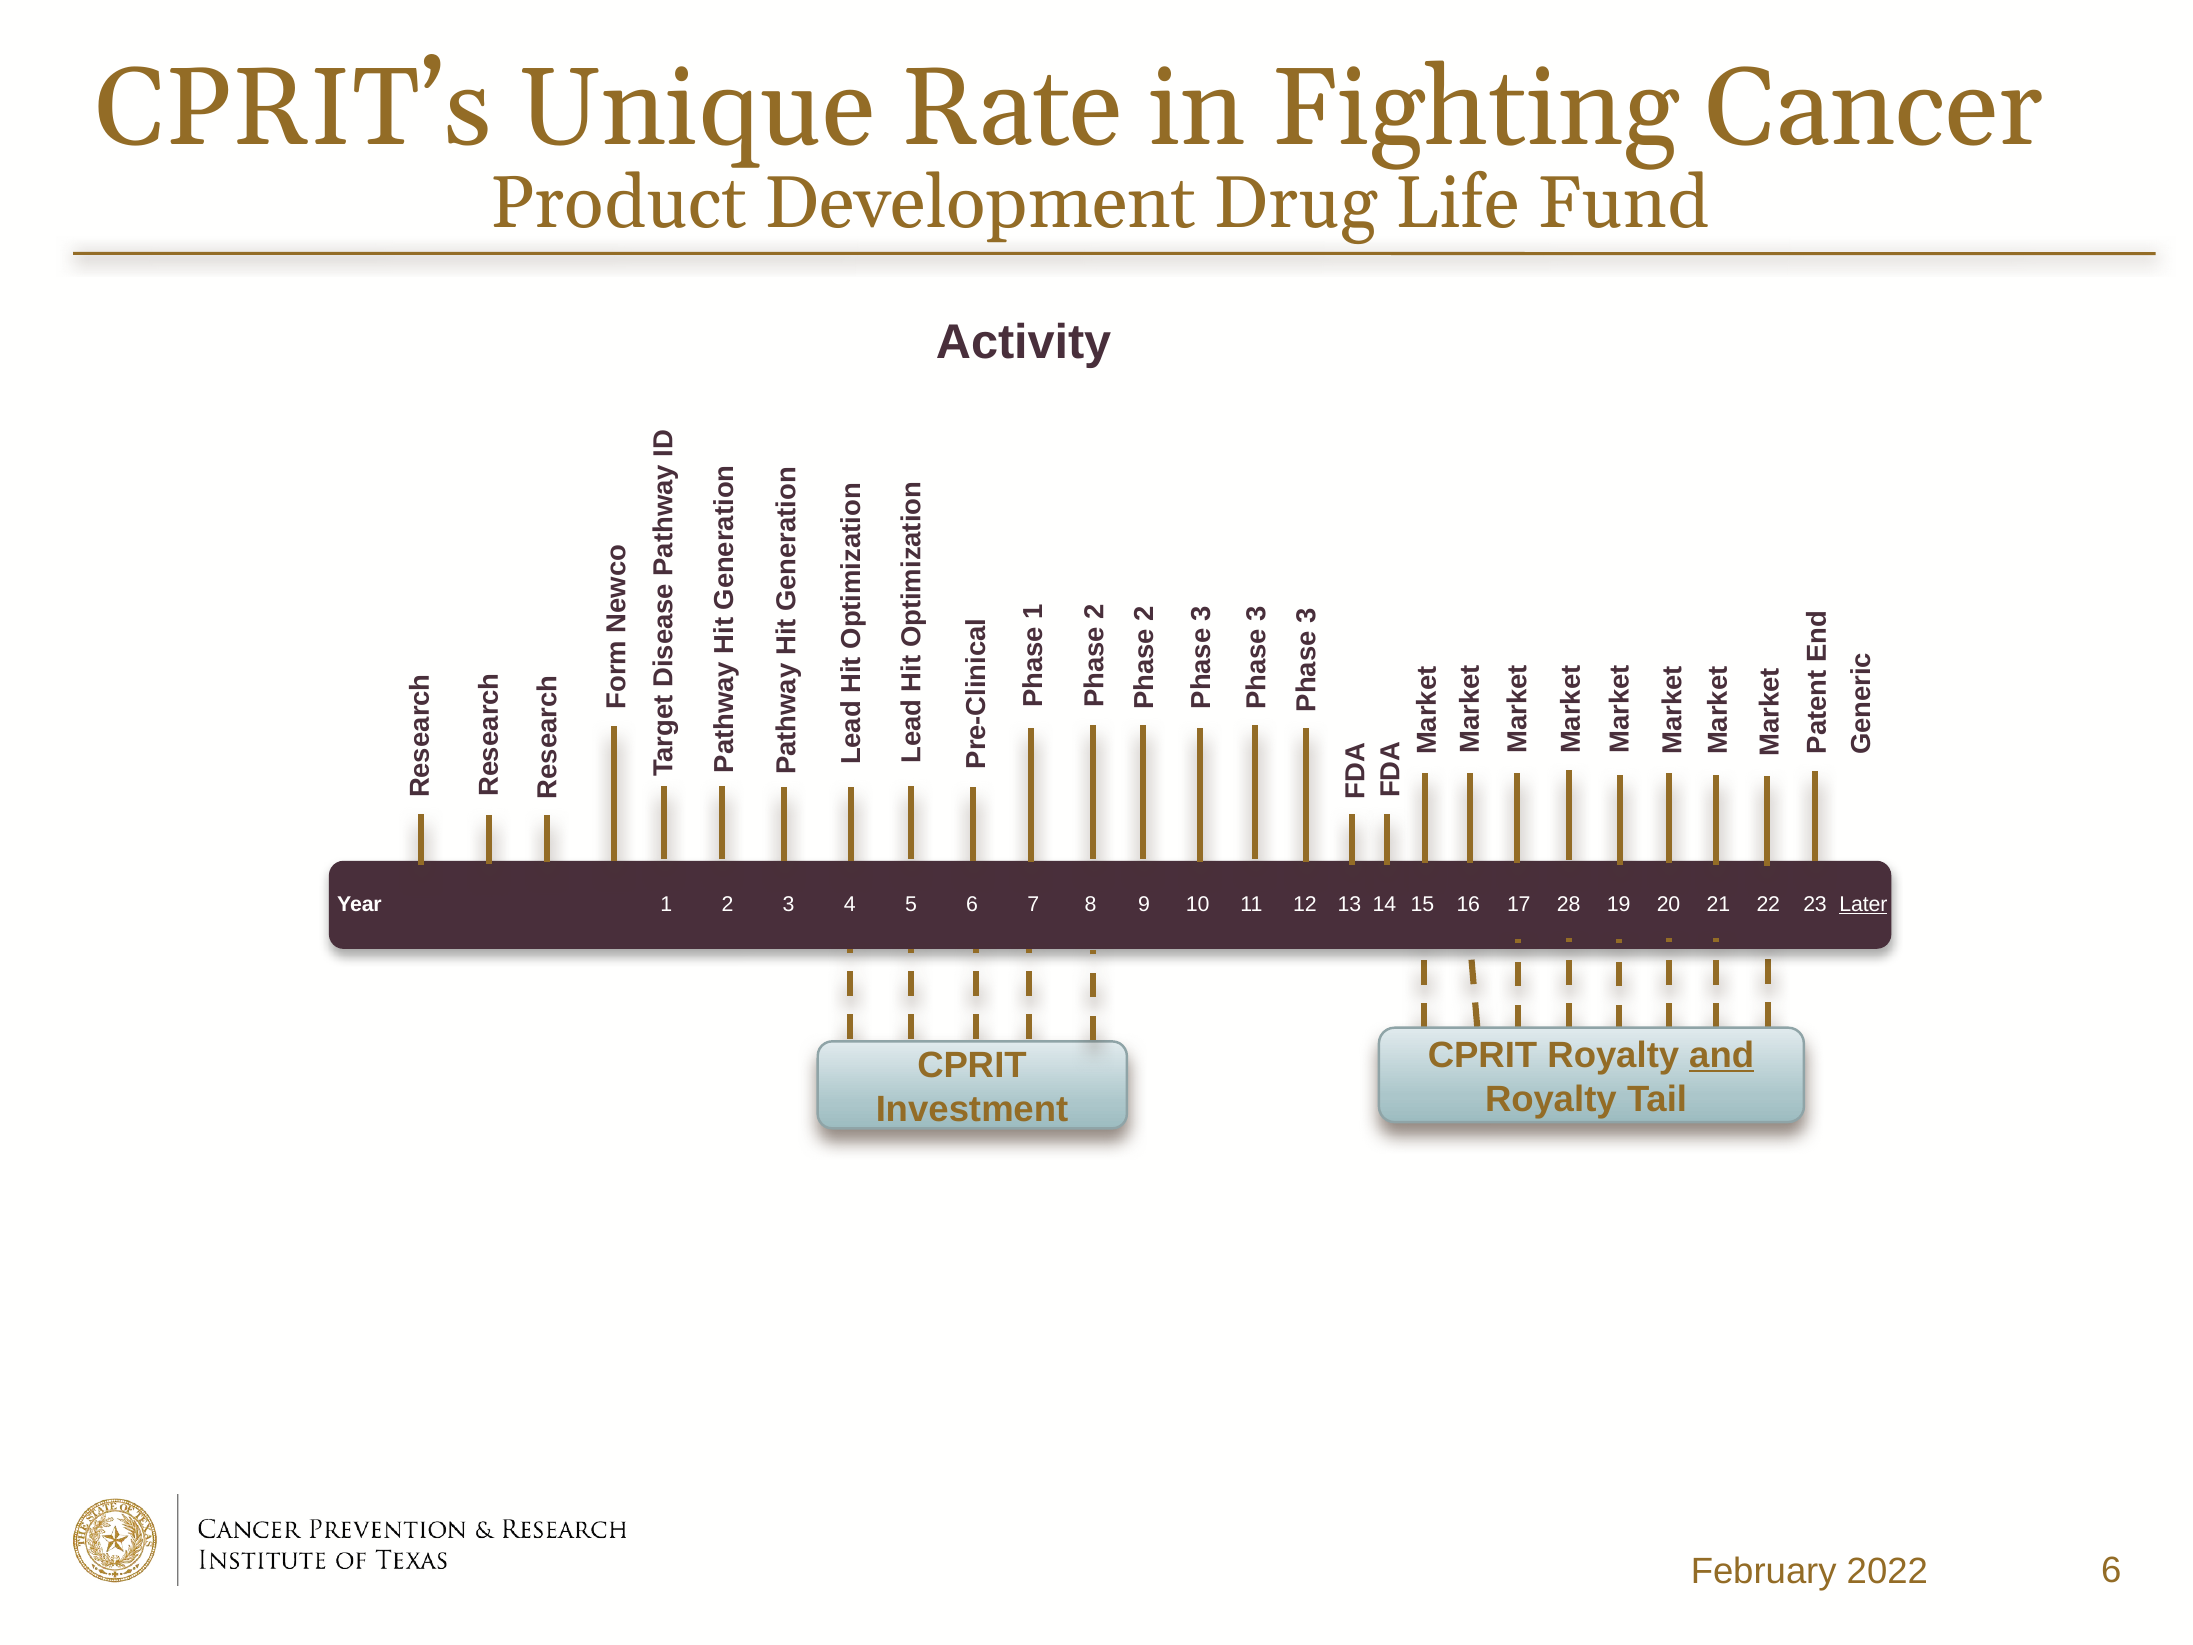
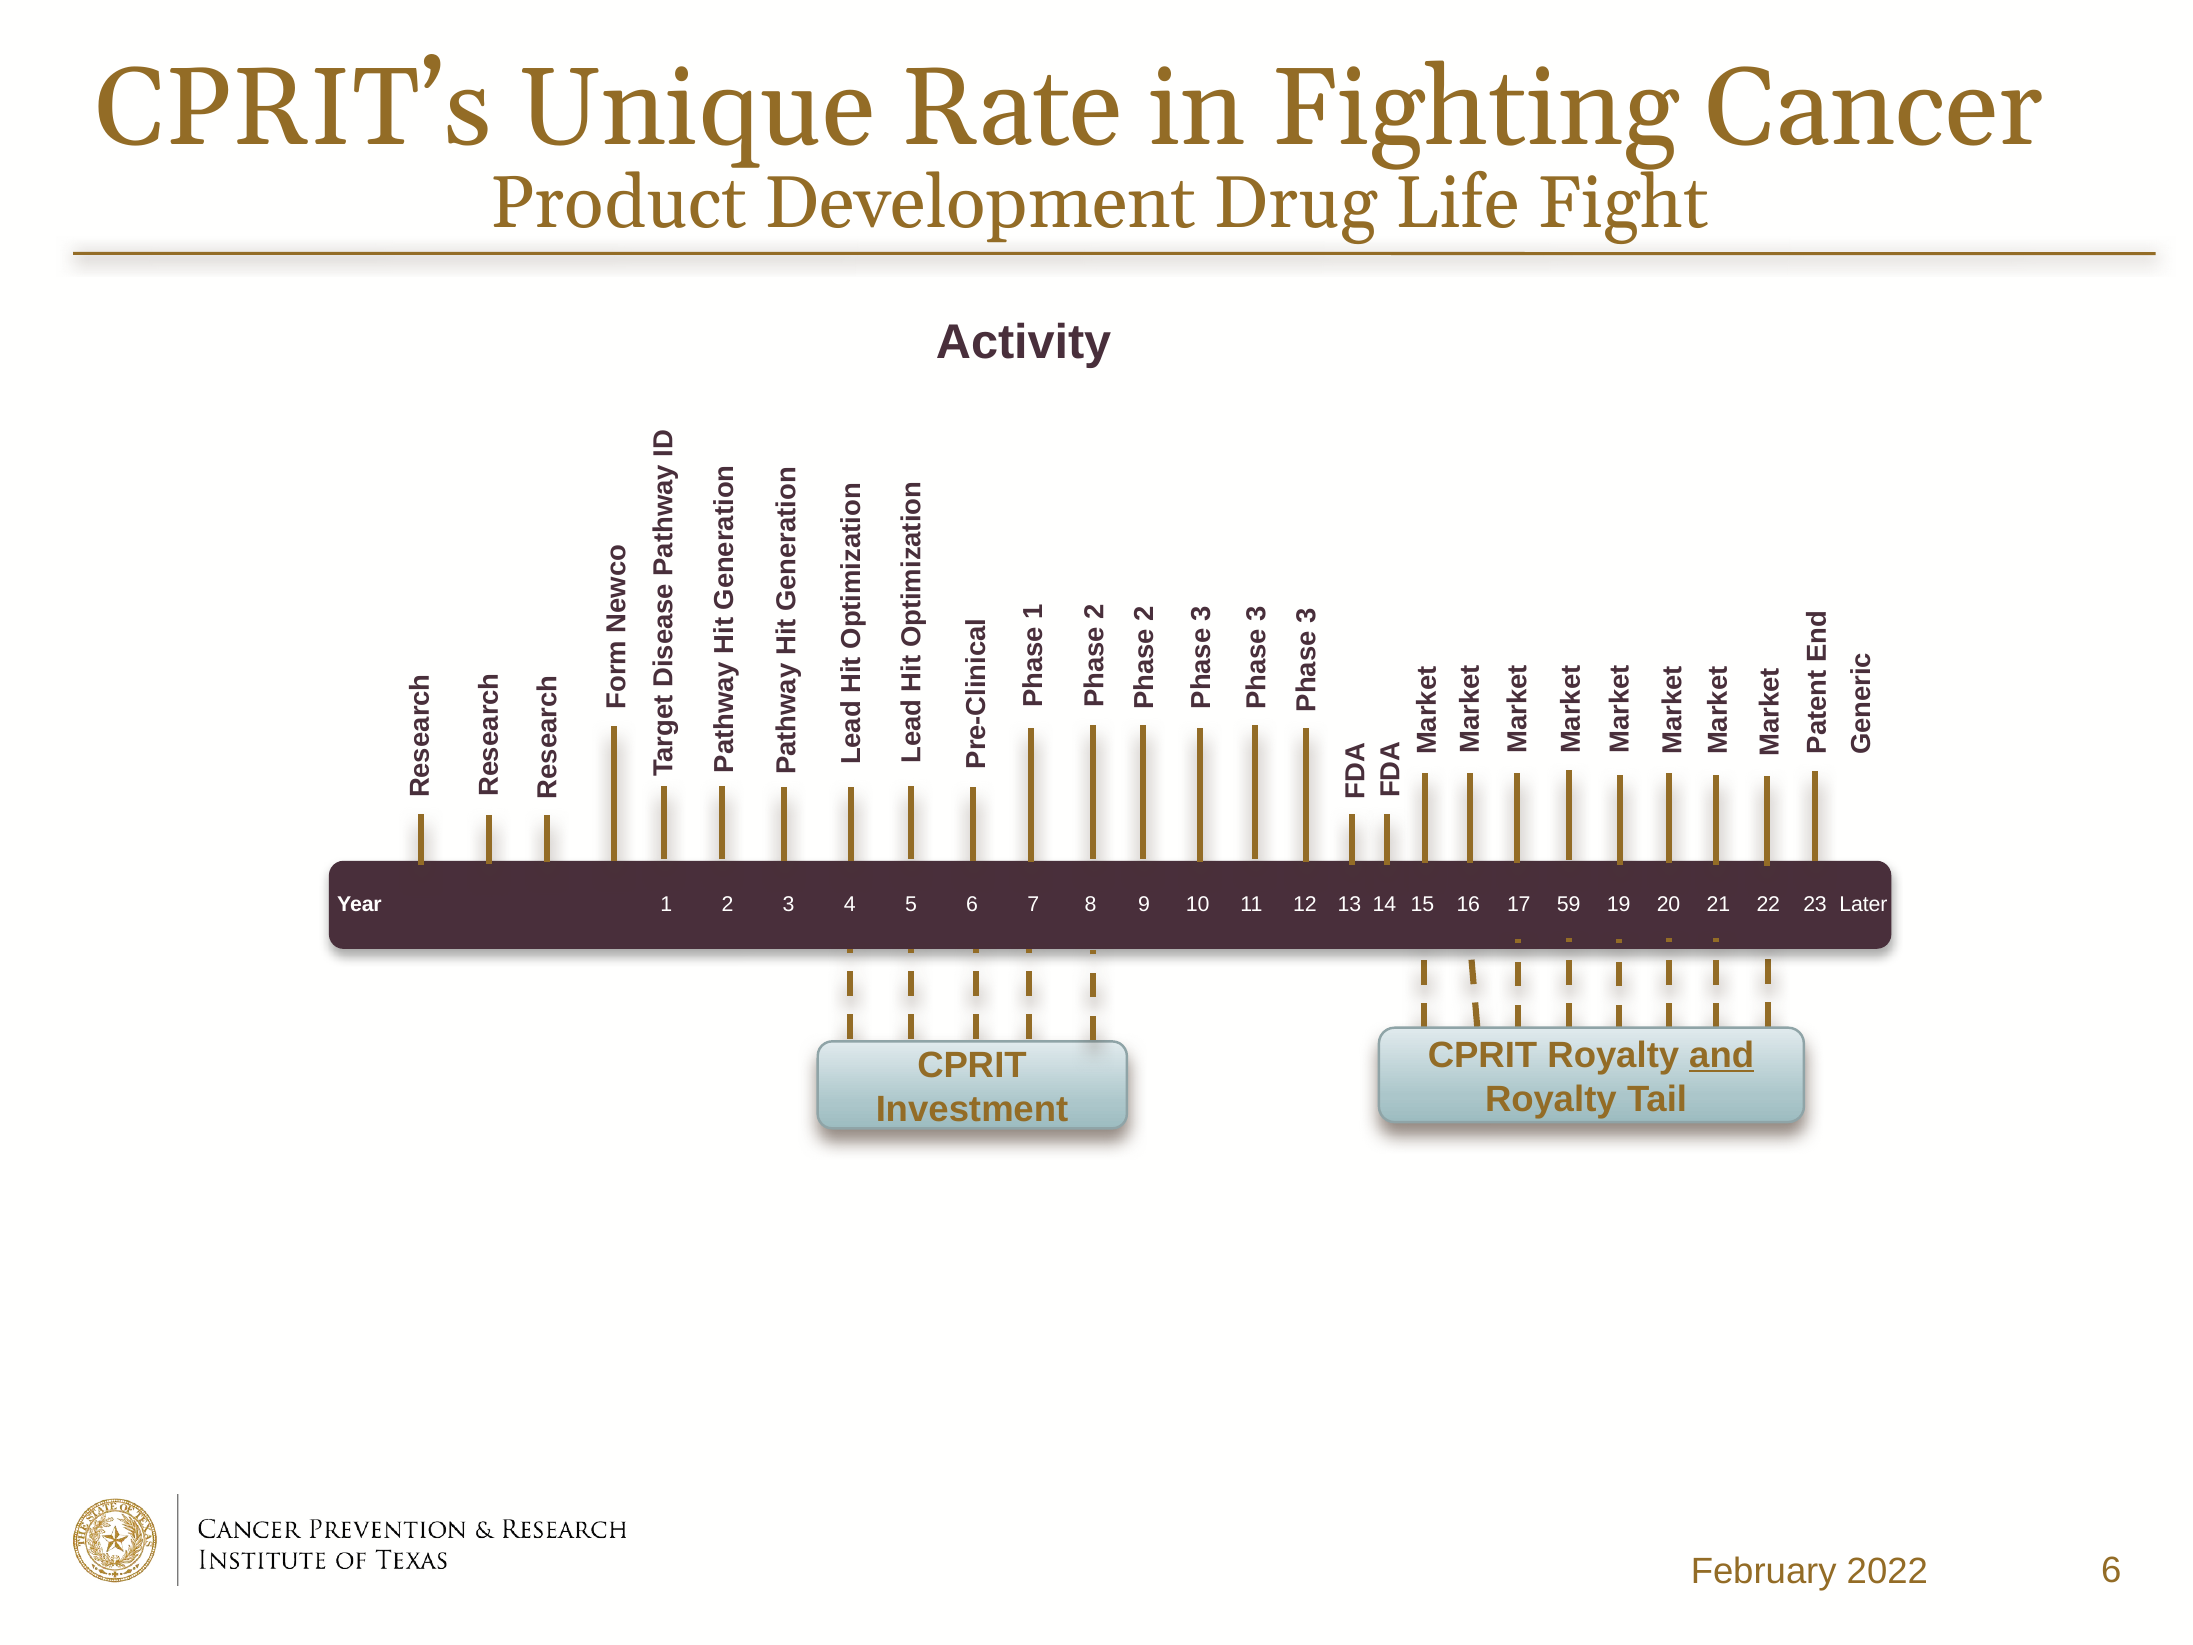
Fund: Fund -> Fight
28: 28 -> 59
Later underline: present -> none
